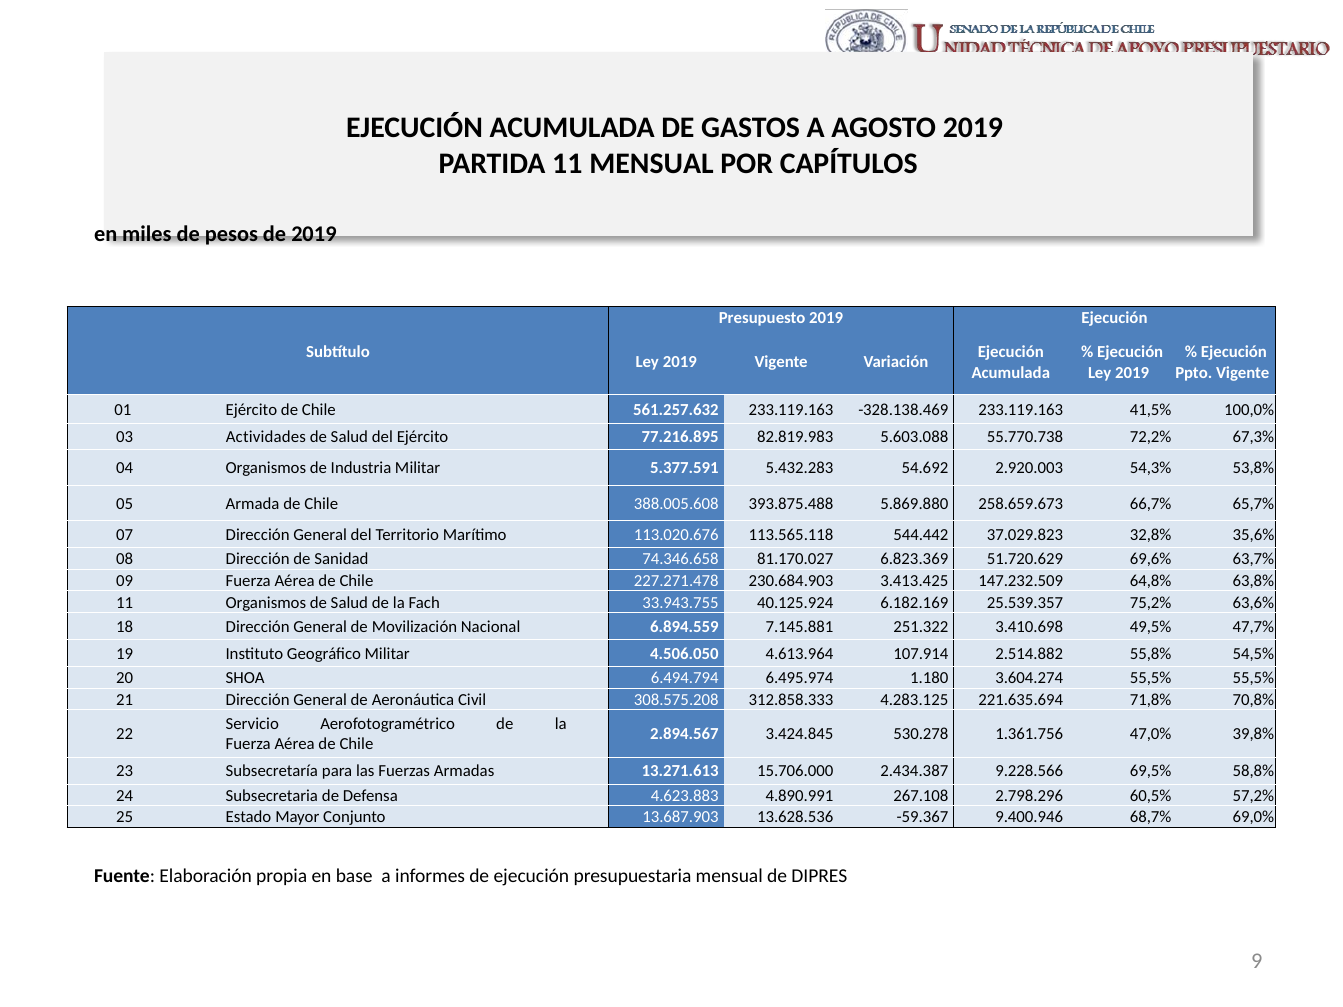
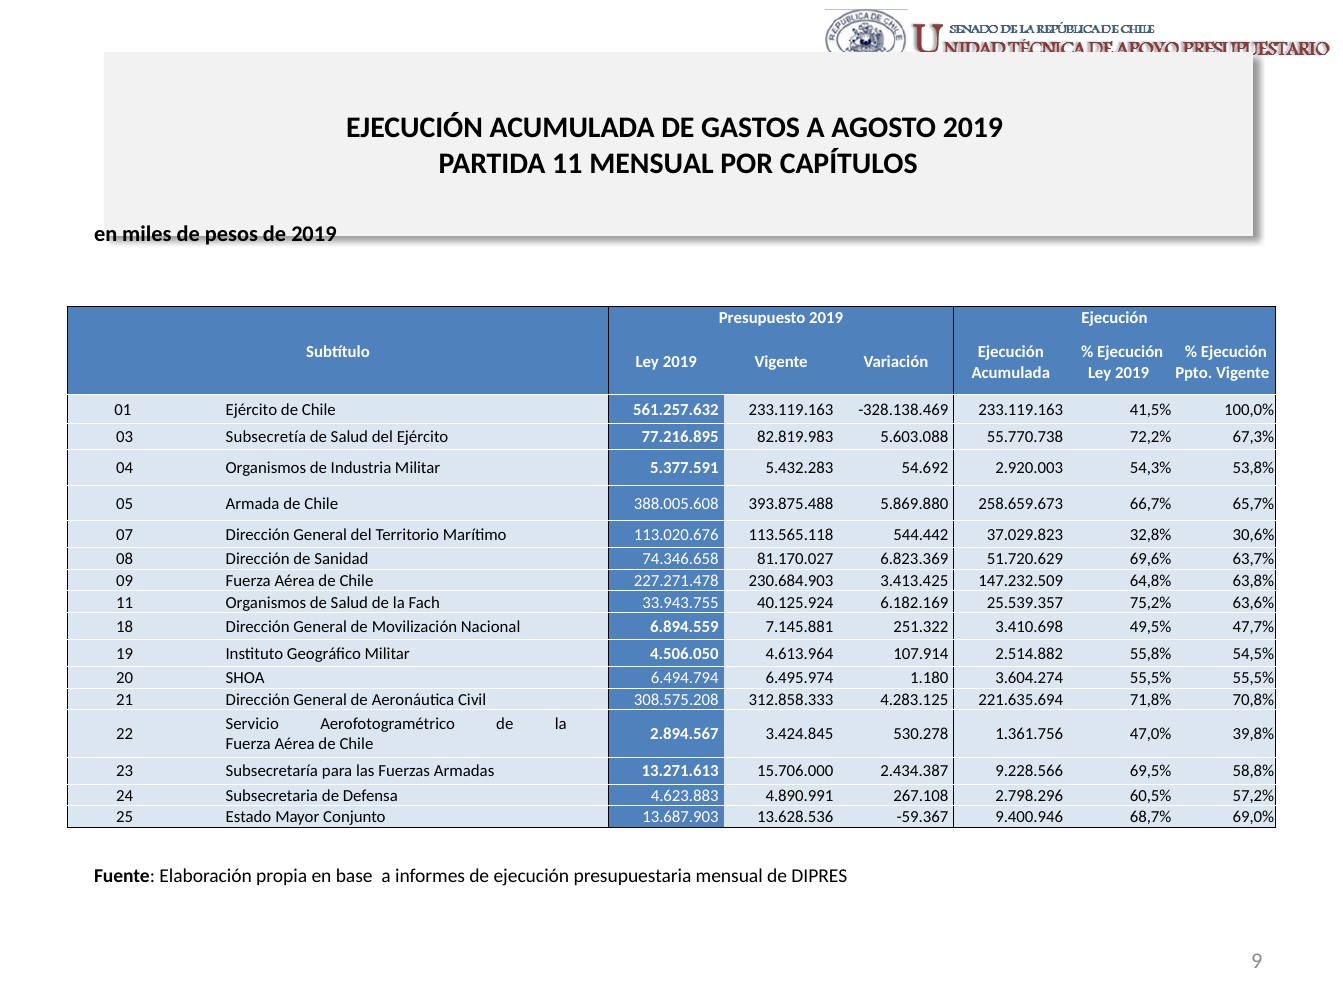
Actividades: Actividades -> Subsecretía
35,6%: 35,6% -> 30,6%
